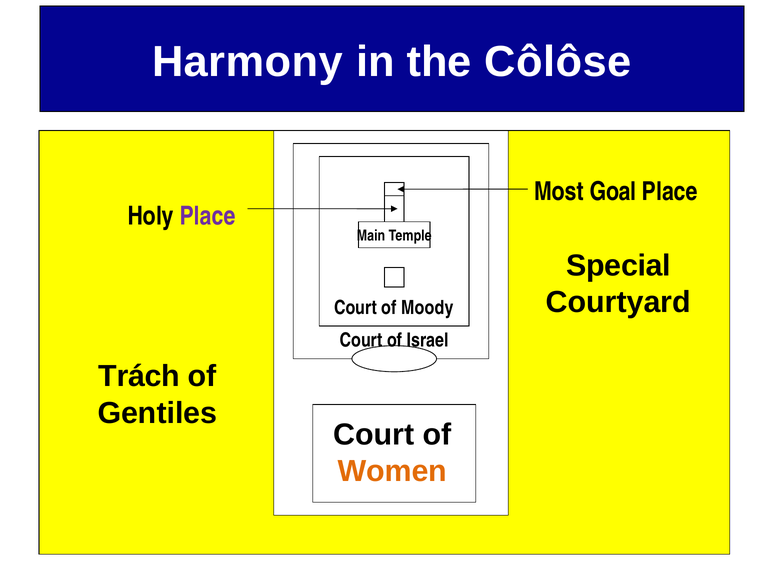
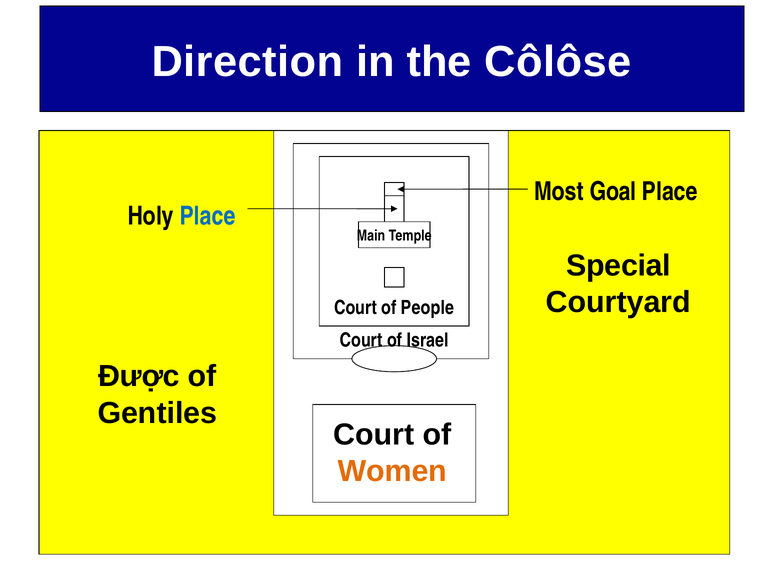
Harmony: Harmony -> Direction
Place at (208, 216) colour: purple -> blue
Moody: Moody -> People
Trách: Trách -> Được
